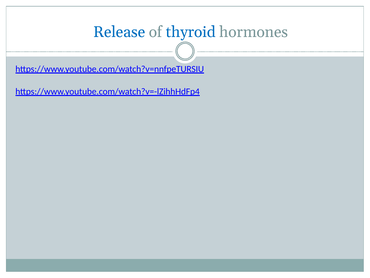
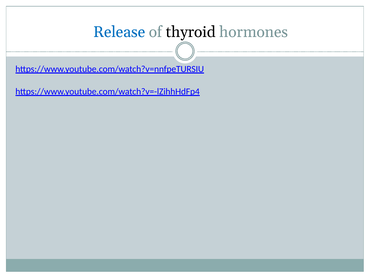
thyroid colour: blue -> black
